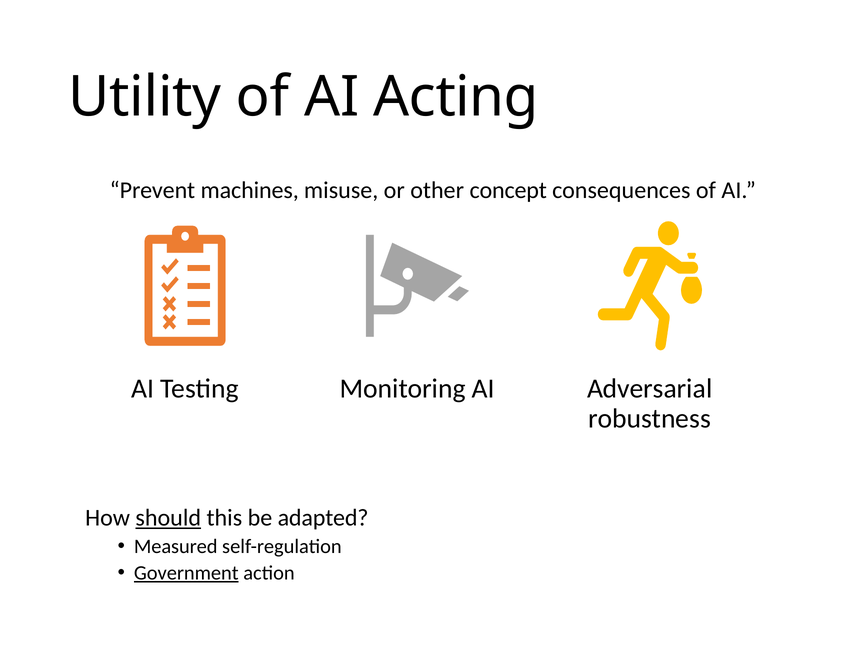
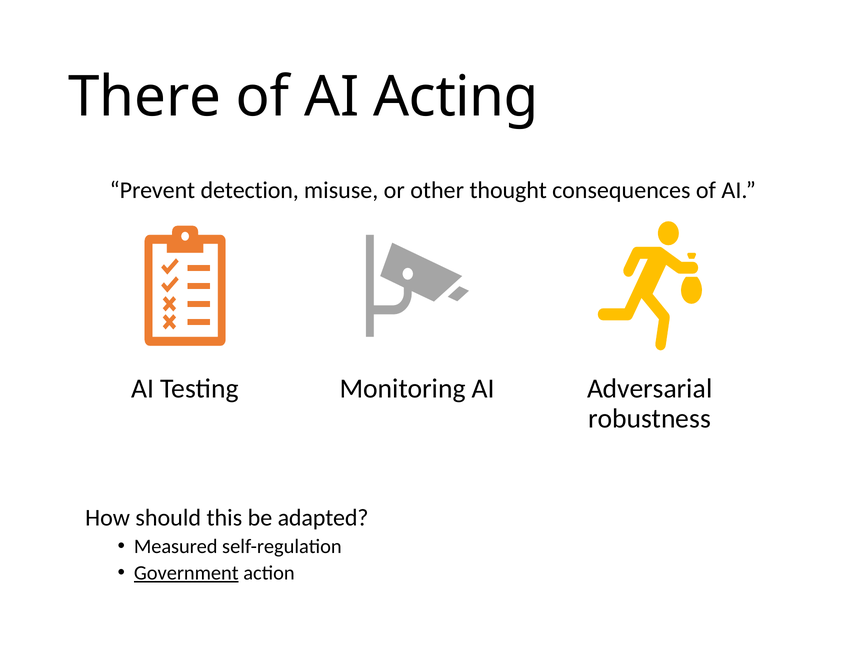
Utility: Utility -> There
machines: machines -> detection
concept: concept -> thought
should underline: present -> none
